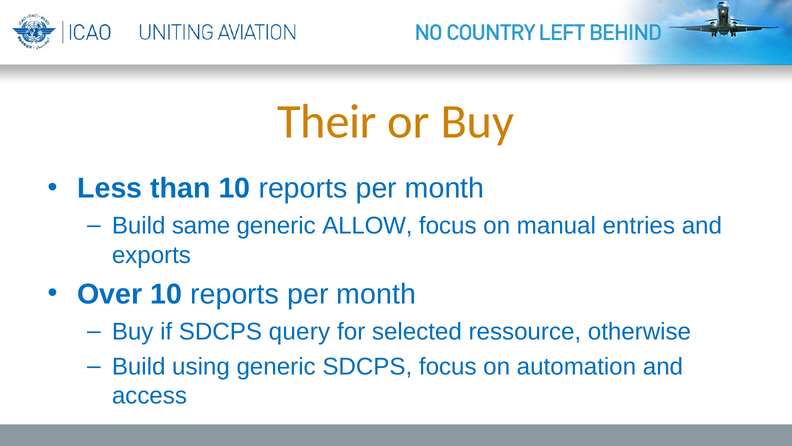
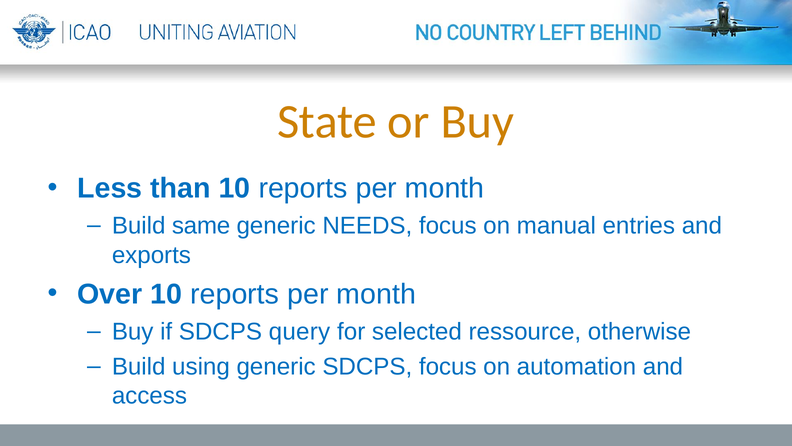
Their: Their -> State
ALLOW: ALLOW -> NEEDS
